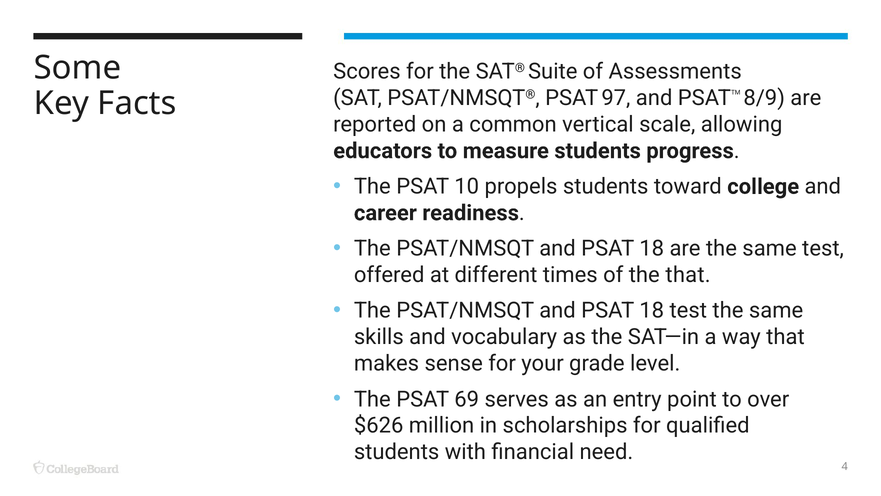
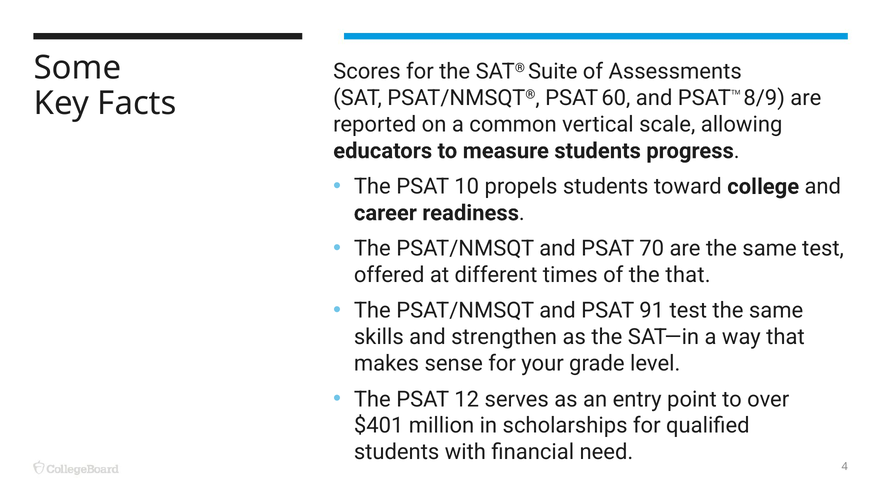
97: 97 -> 60
18 at (652, 248): 18 -> 70
18 at (652, 310): 18 -> 91
vocabulary: vocabulary -> strengthen
69: 69 -> 12
$626: $626 -> $401
